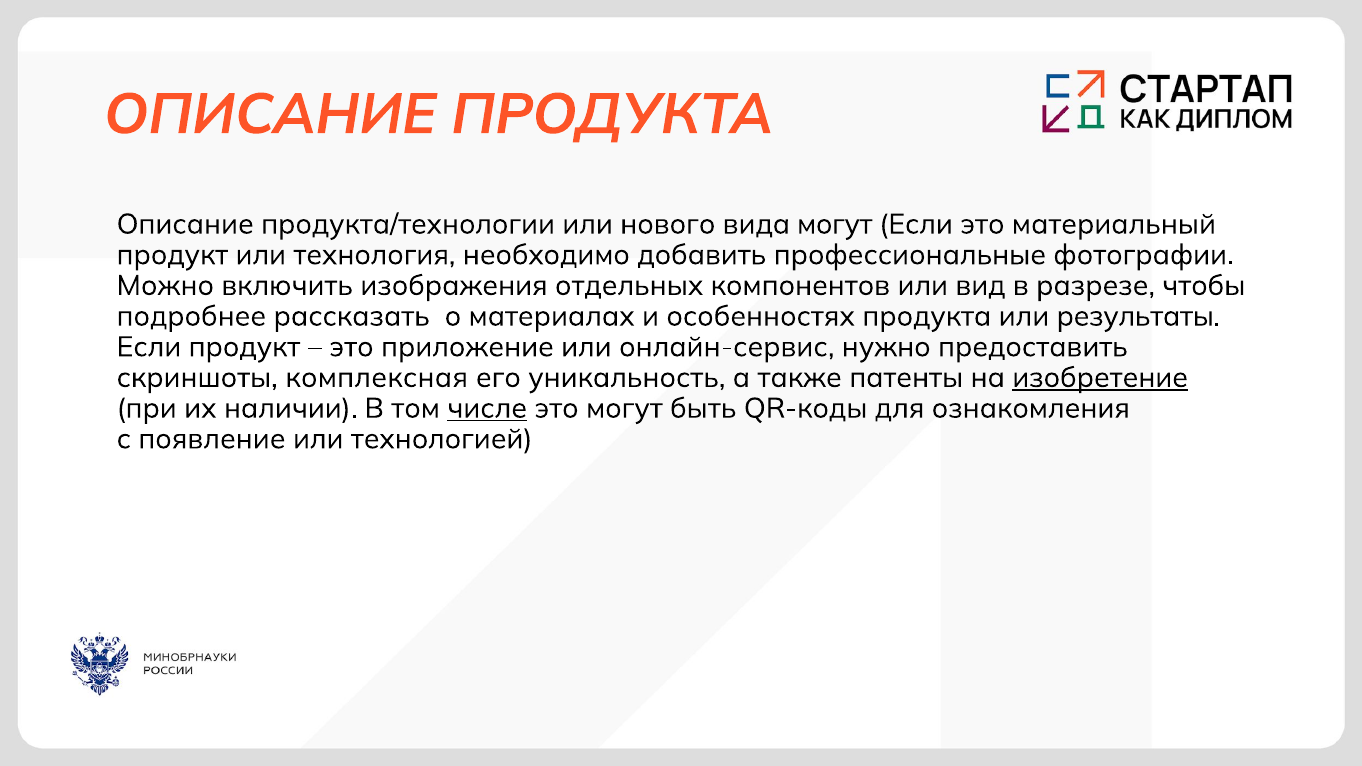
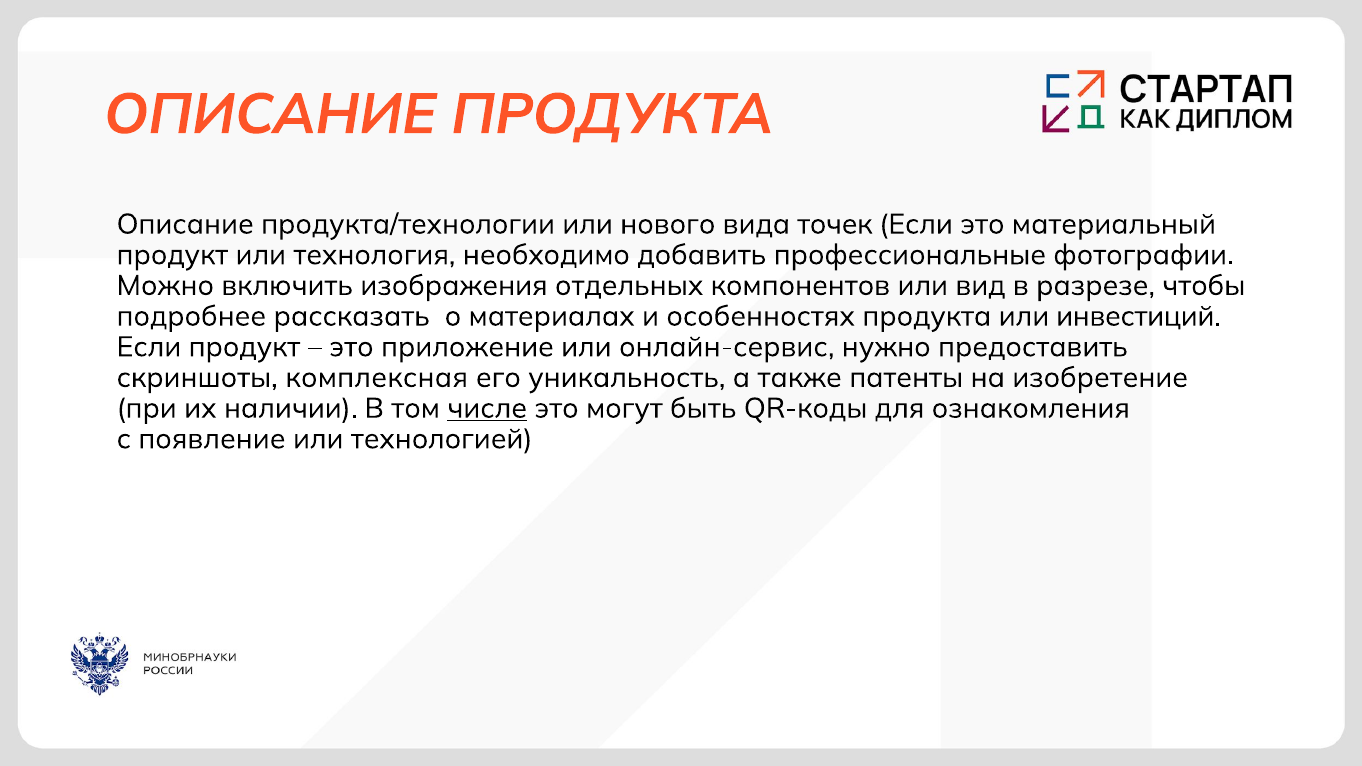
вида могут: могут -> точек
результаты: результаты -> инвестиций
изобретение underline: present -> none
